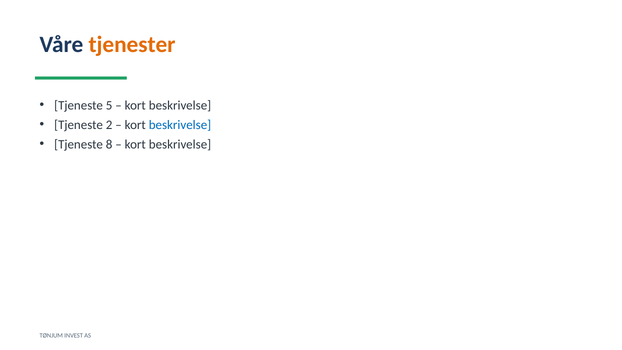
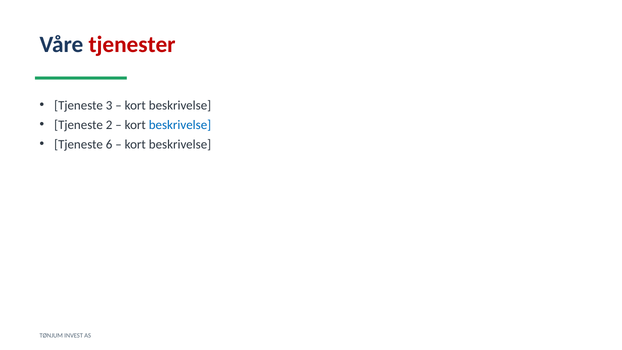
tjenester colour: orange -> red
5: 5 -> 3
8: 8 -> 6
